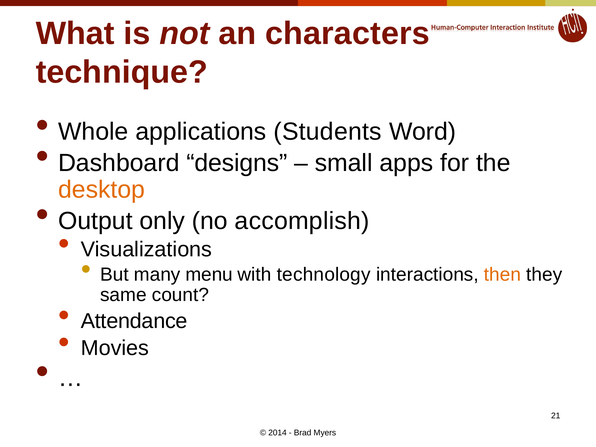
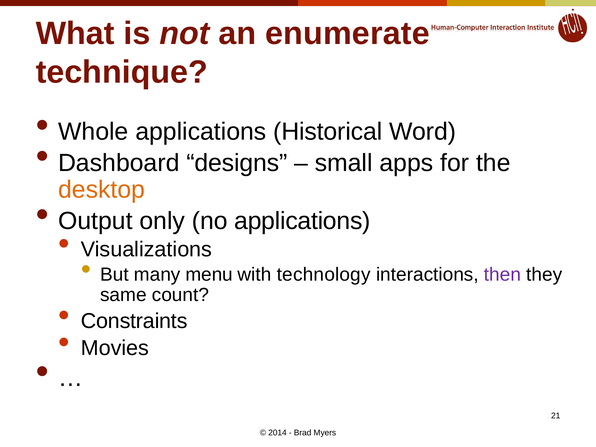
characters: characters -> enumerate
Students: Students -> Historical
no accomplish: accomplish -> applications
then colour: orange -> purple
Attendance: Attendance -> Constraints
